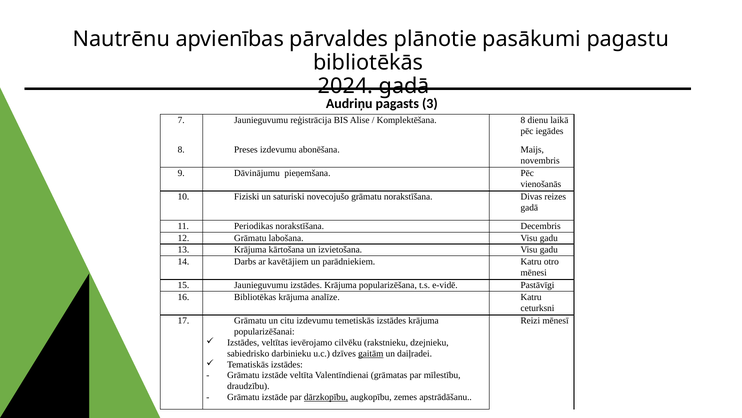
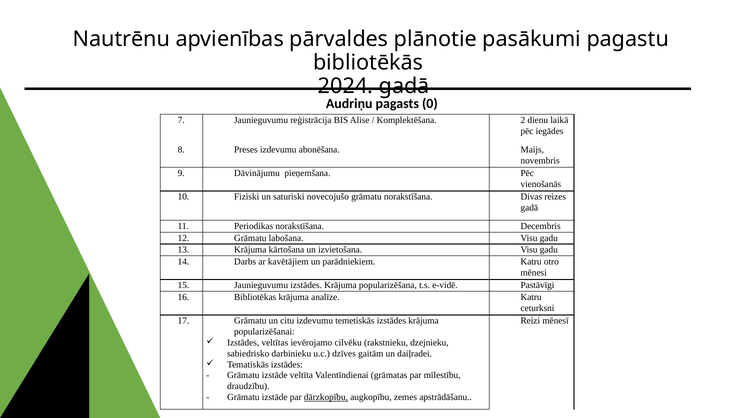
3: 3 -> 0
Komplektēšana 8: 8 -> 2
gaitām underline: present -> none
